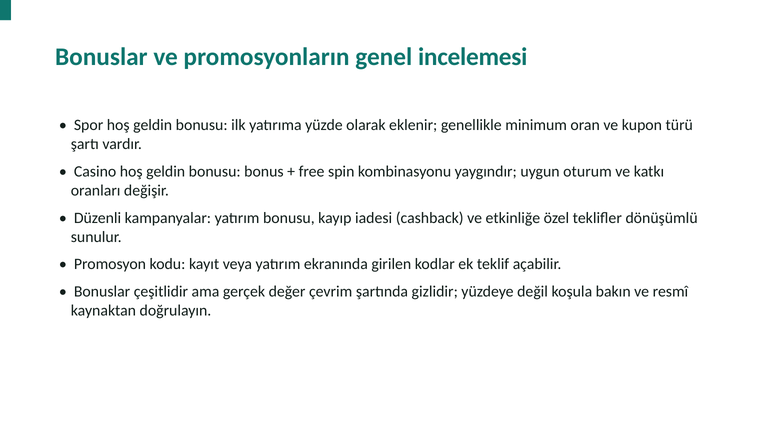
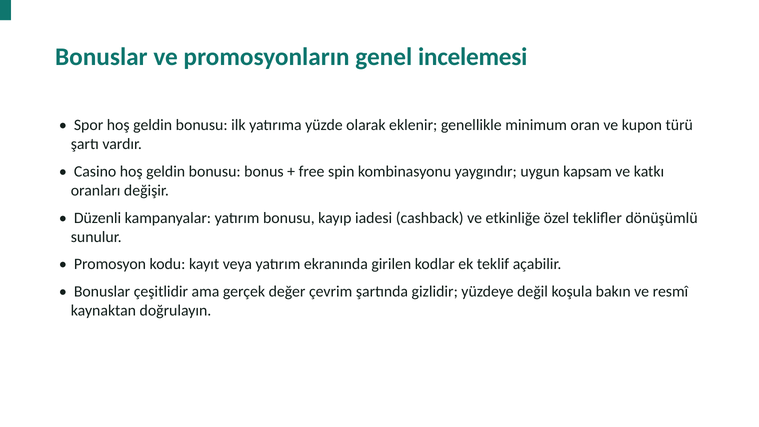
oturum: oturum -> kapsam
